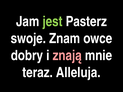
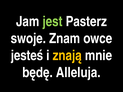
dobry: dobry -> jesteś
znają colour: pink -> yellow
teraz: teraz -> będę
